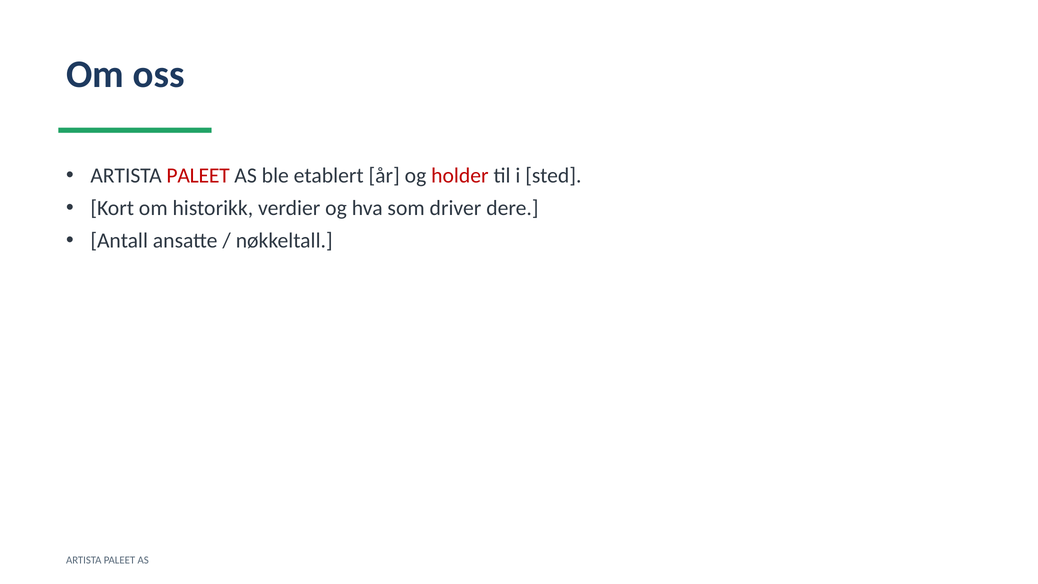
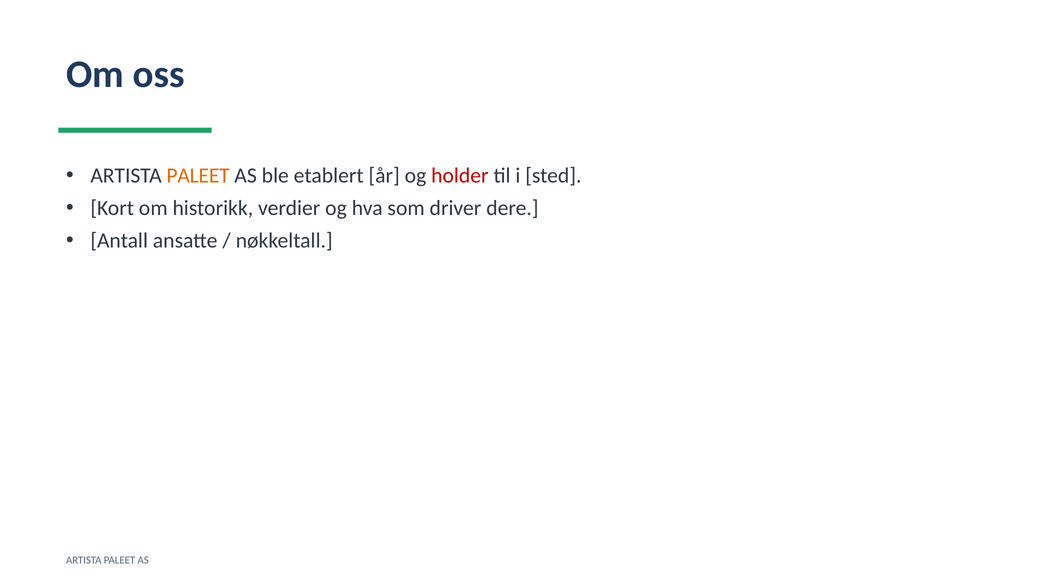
PALEET at (198, 176) colour: red -> orange
